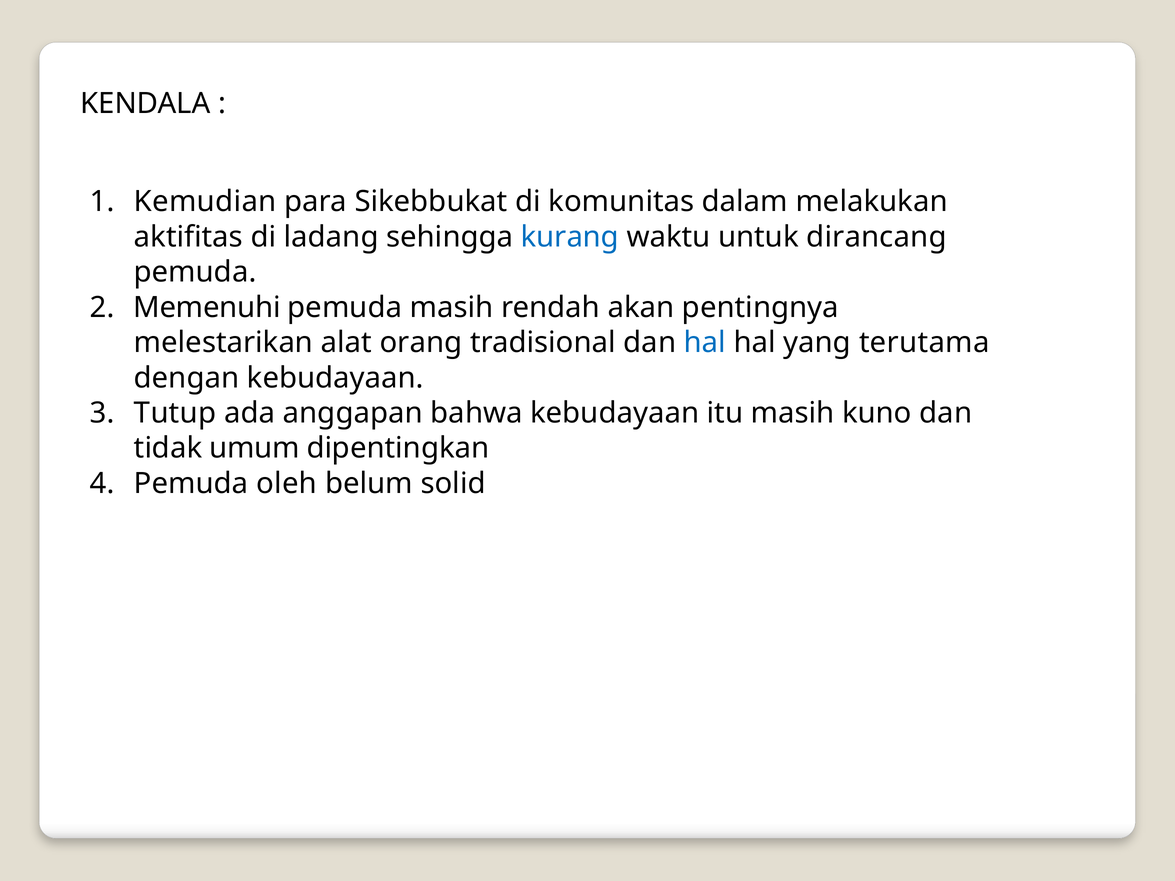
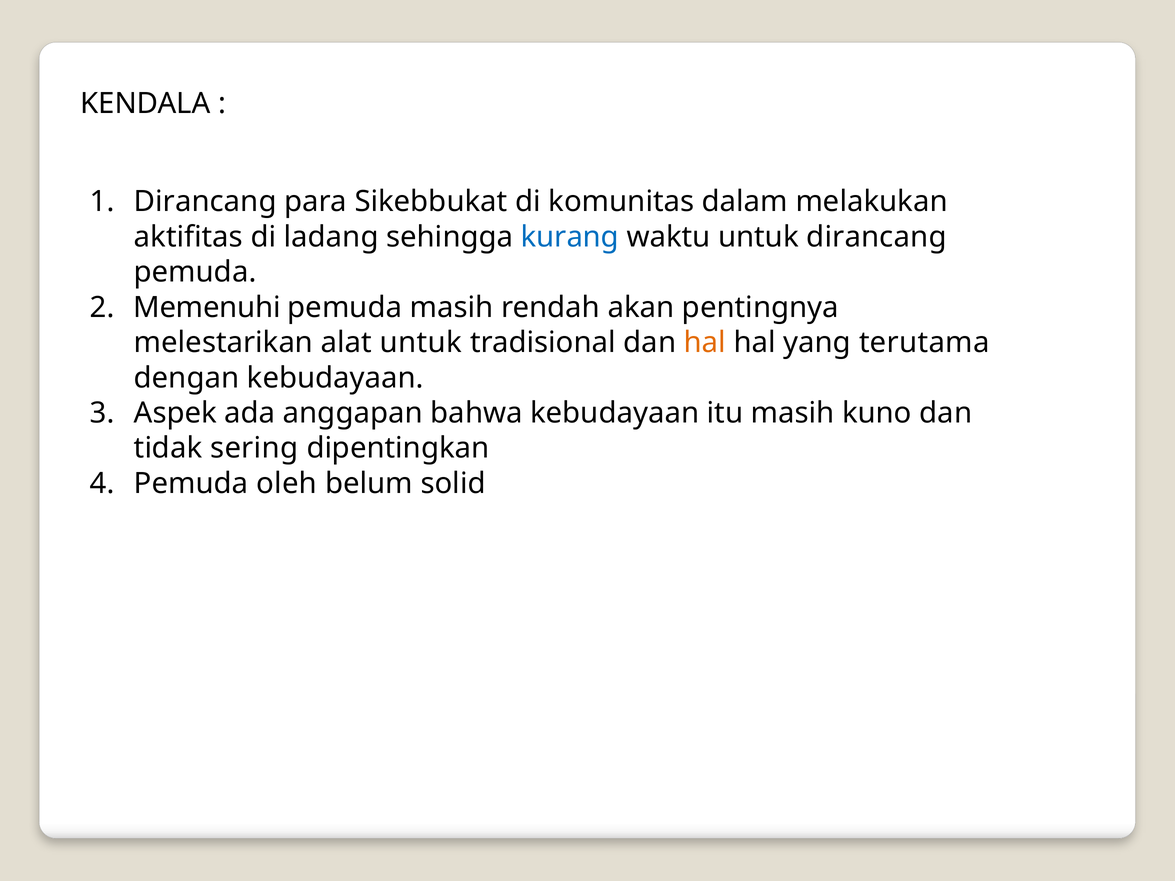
Kemudian at (205, 202): Kemudian -> Dirancang
alat orang: orang -> untuk
hal at (705, 343) colour: blue -> orange
Tutup: Tutup -> Aspek
umum: umum -> sering
